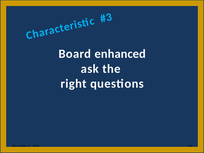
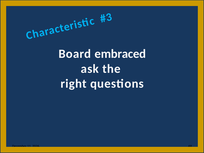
enhanced: enhanced -> embraced
